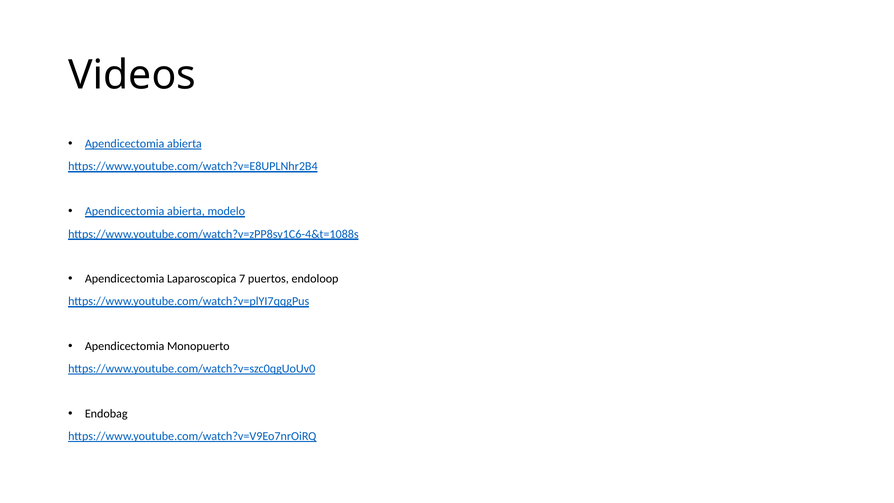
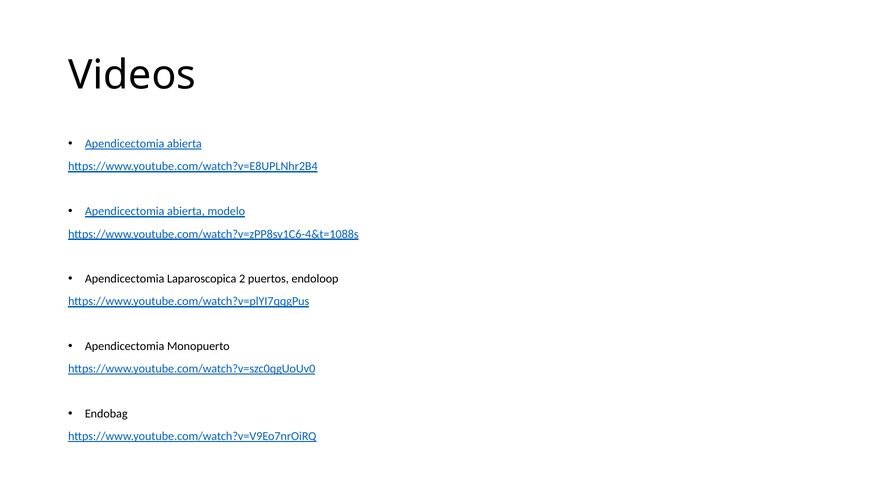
7: 7 -> 2
